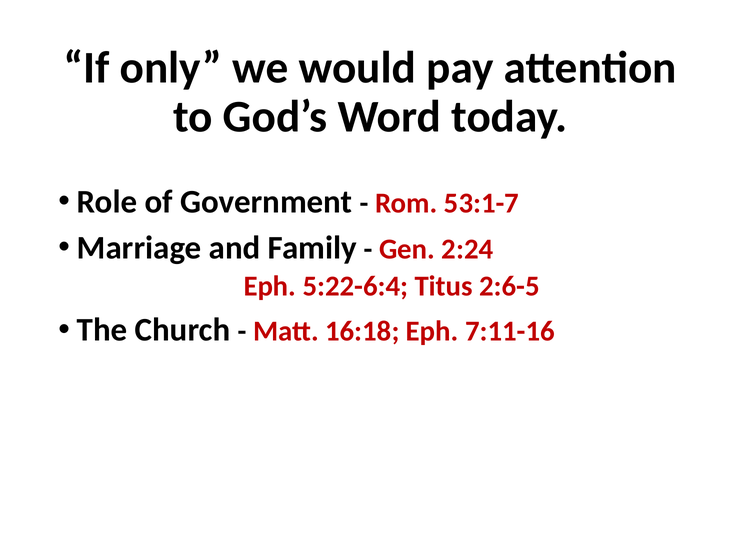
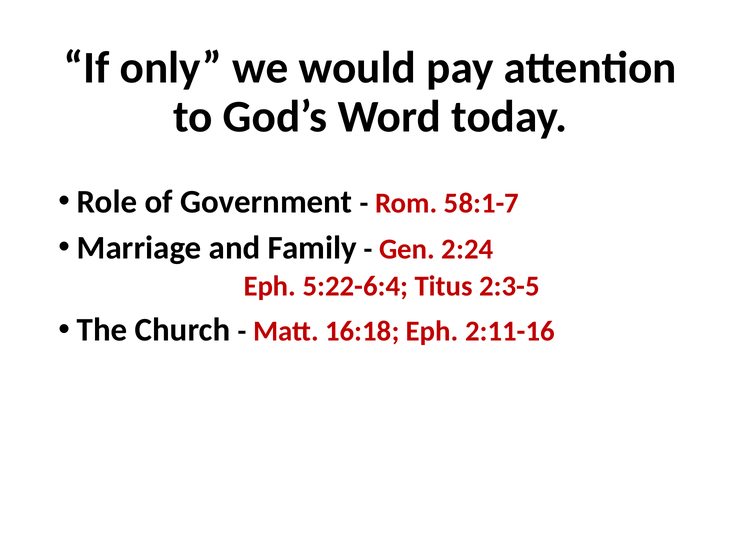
53:1-7: 53:1-7 -> 58:1-7
2:6-5: 2:6-5 -> 2:3-5
7:11-16: 7:11-16 -> 2:11-16
